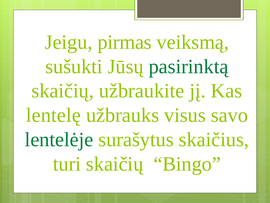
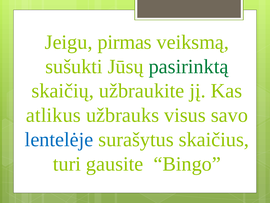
lentelę: lentelę -> atlikus
lentelėje colour: green -> blue
turi skaičių: skaičių -> gausite
